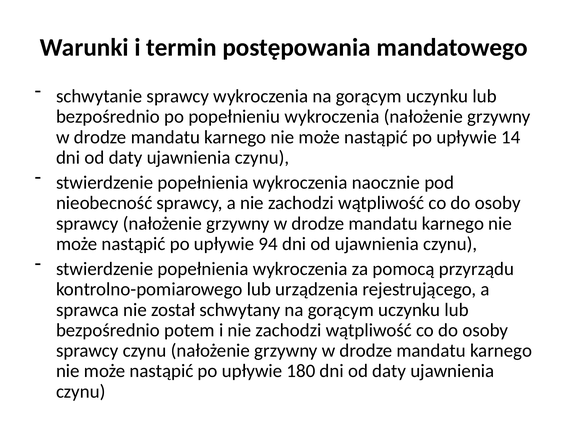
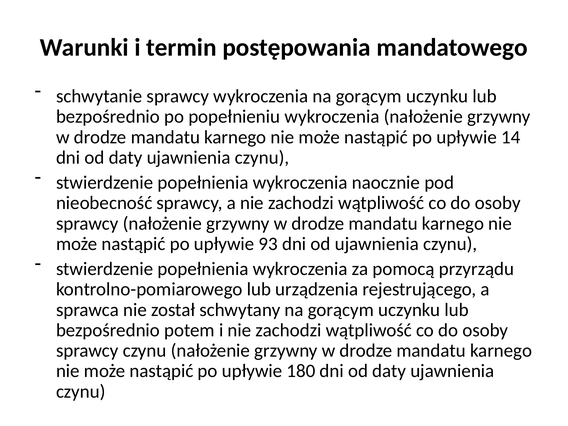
94: 94 -> 93
